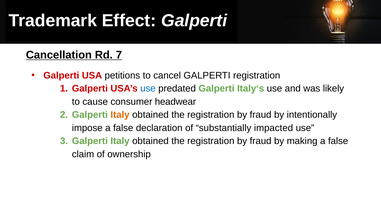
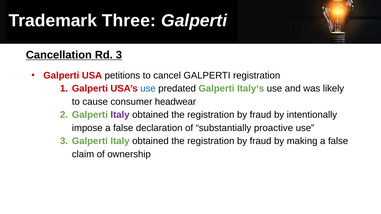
Effect: Effect -> Three
Rd 7: 7 -> 3
Italy at (120, 115) colour: orange -> purple
impacted: impacted -> proactive
